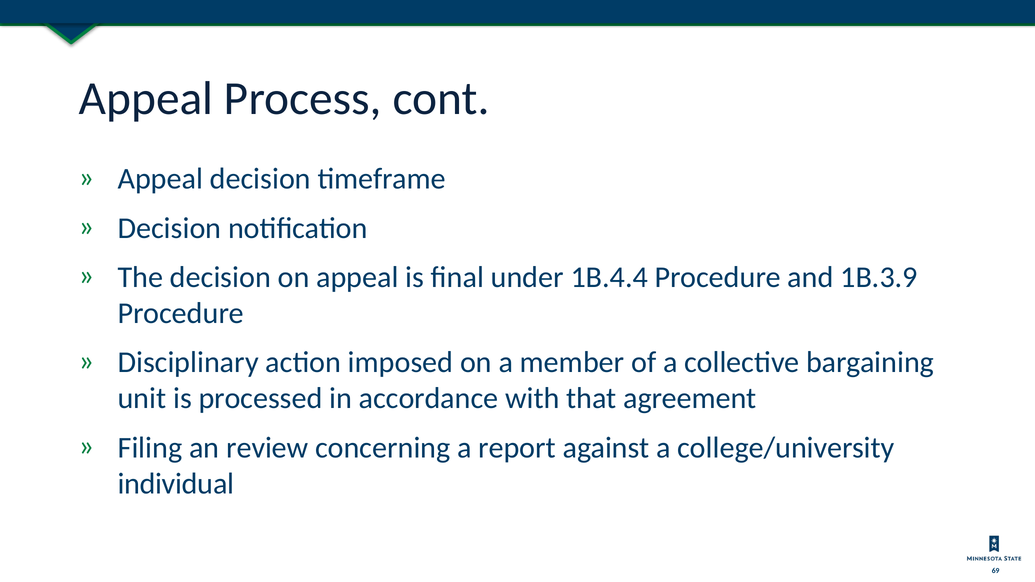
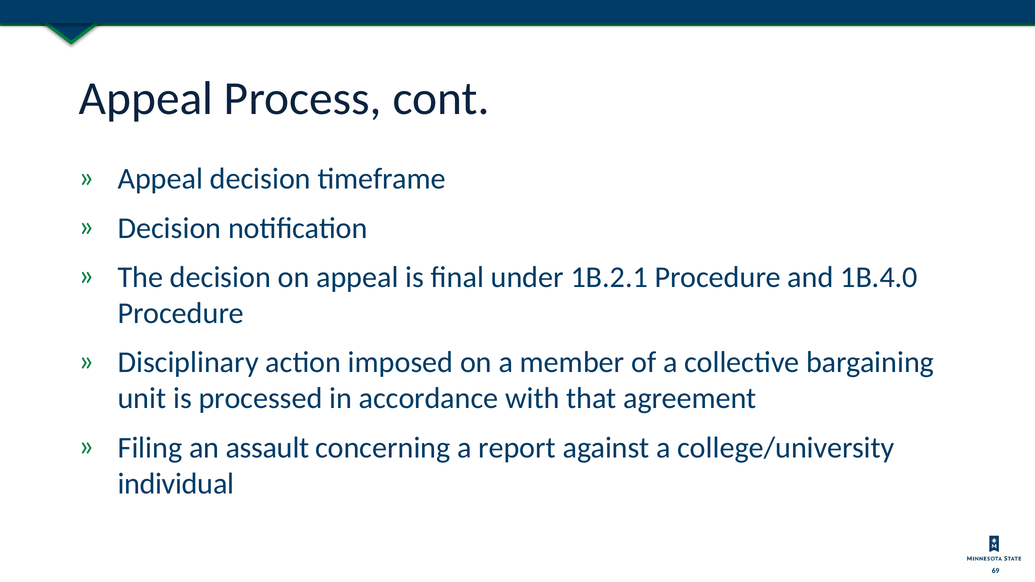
1B.4.4: 1B.4.4 -> 1B.2.1
1B.3.9: 1B.3.9 -> 1B.4.0
review: review -> assault
